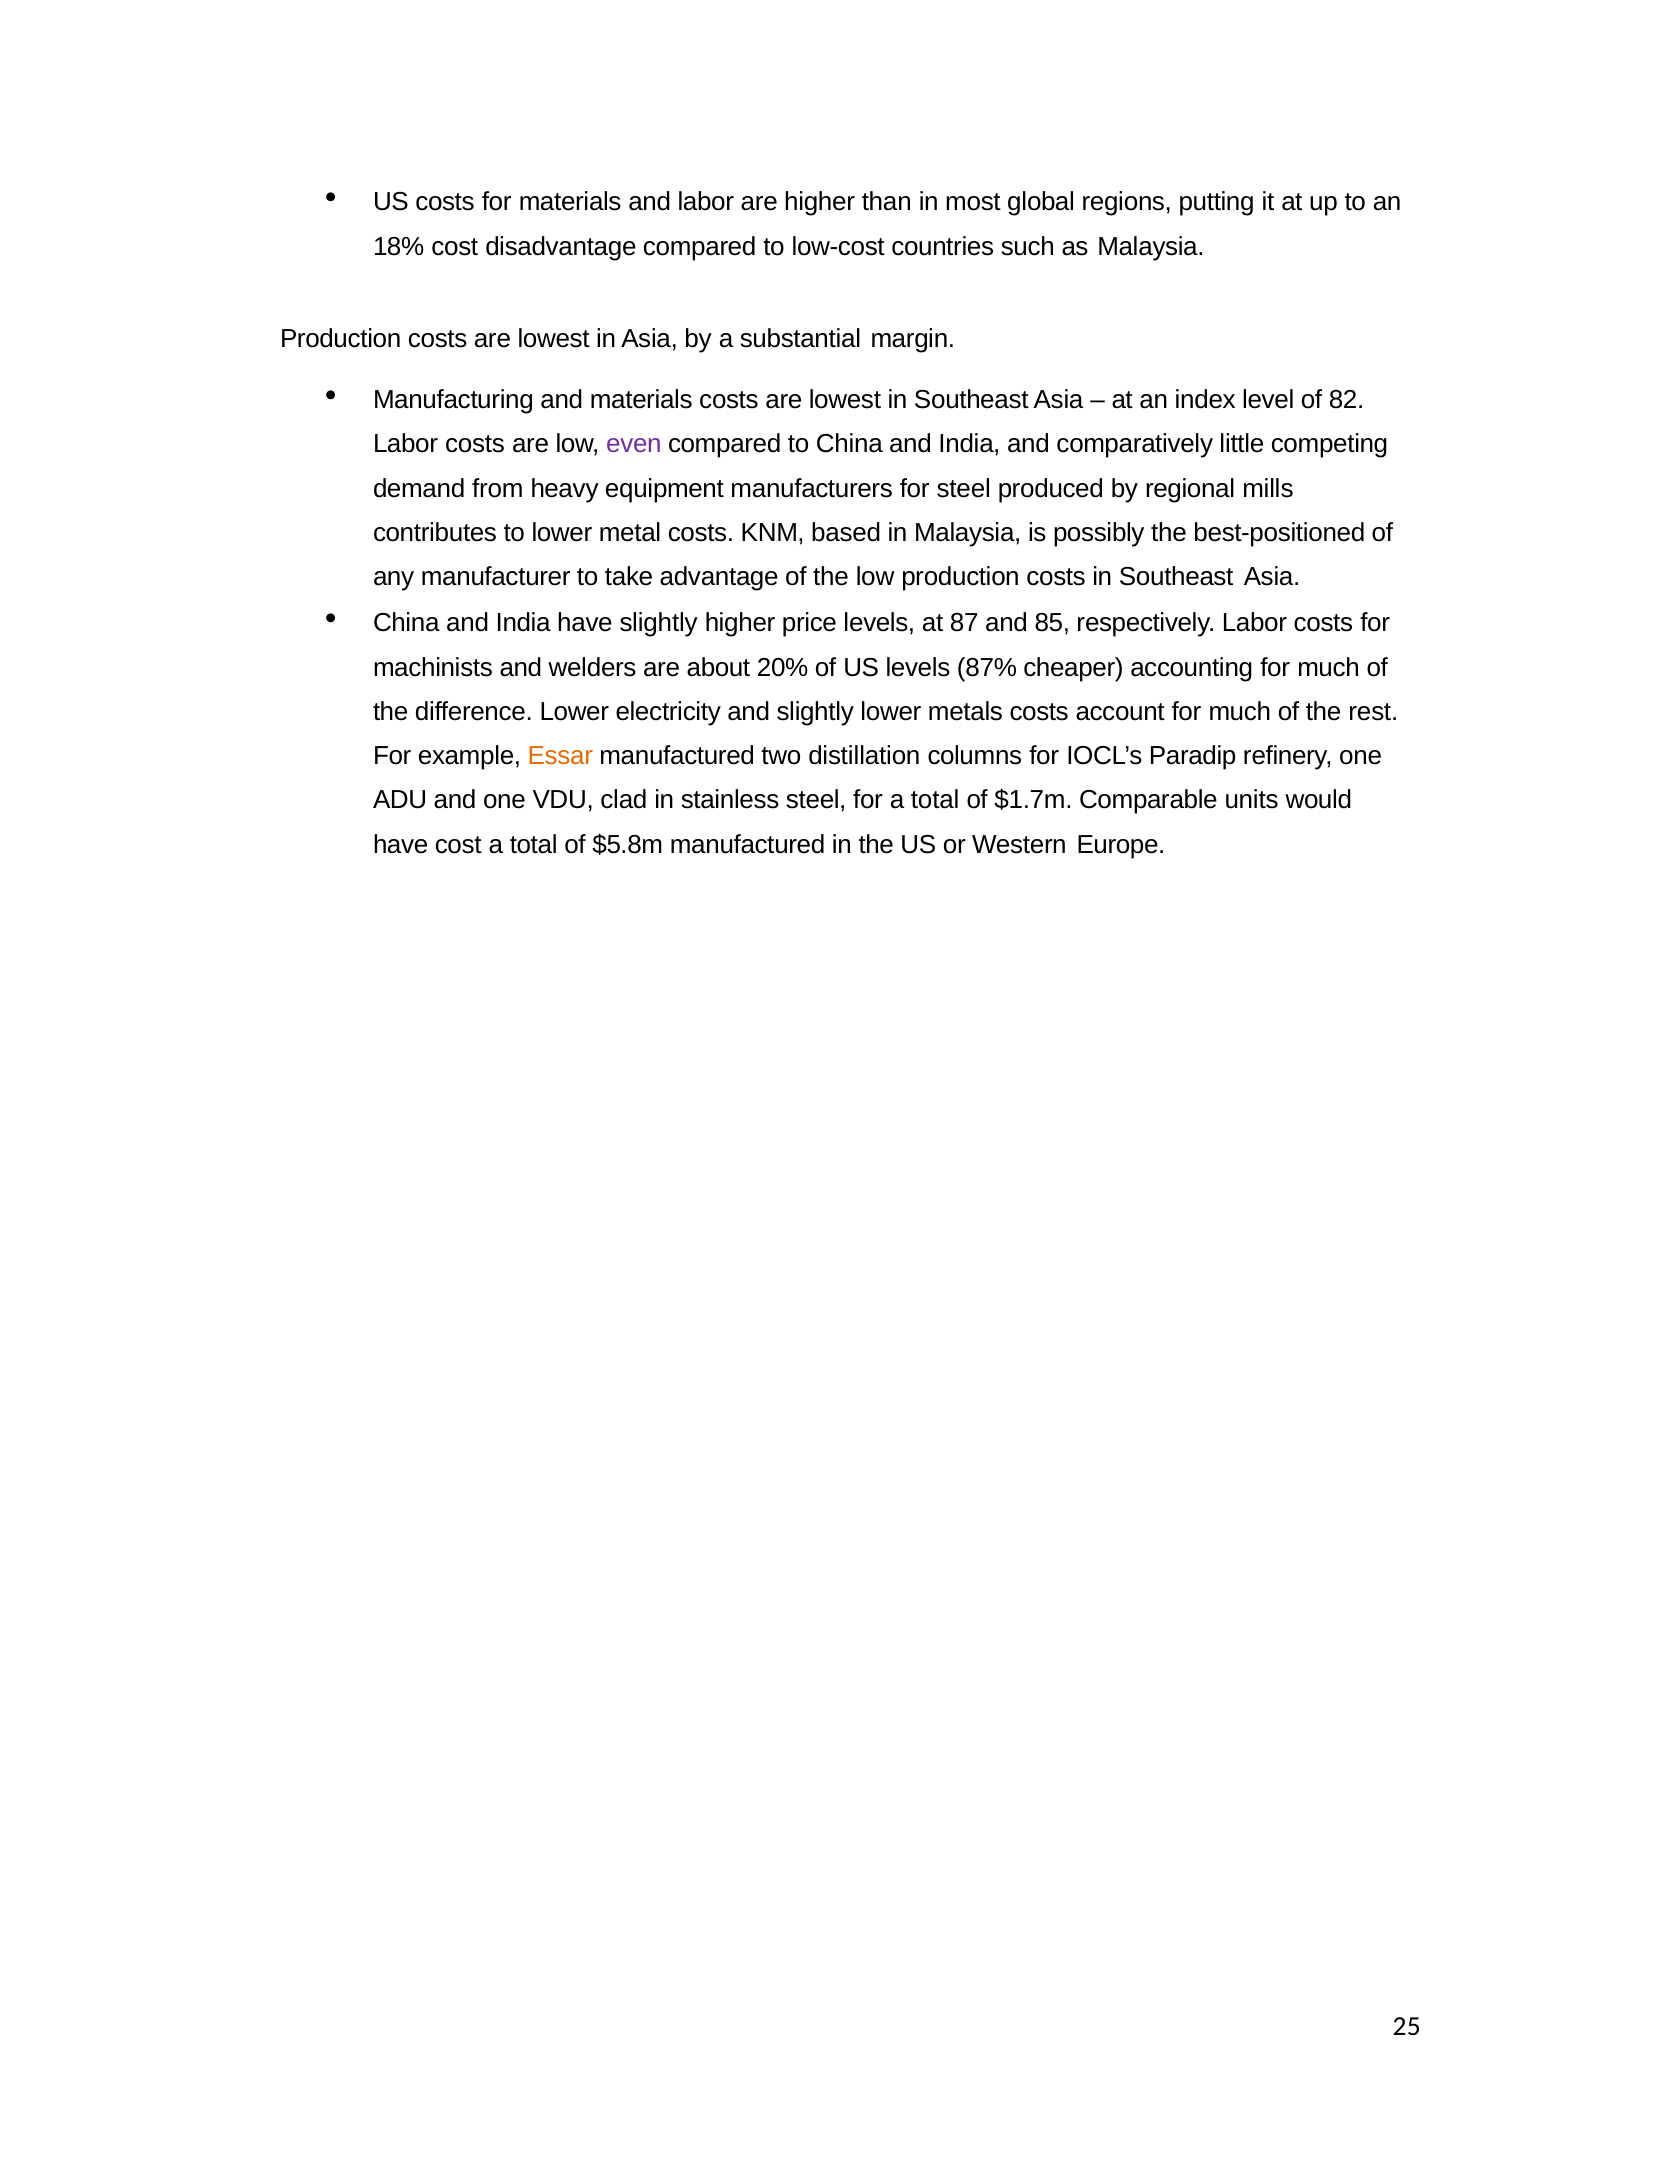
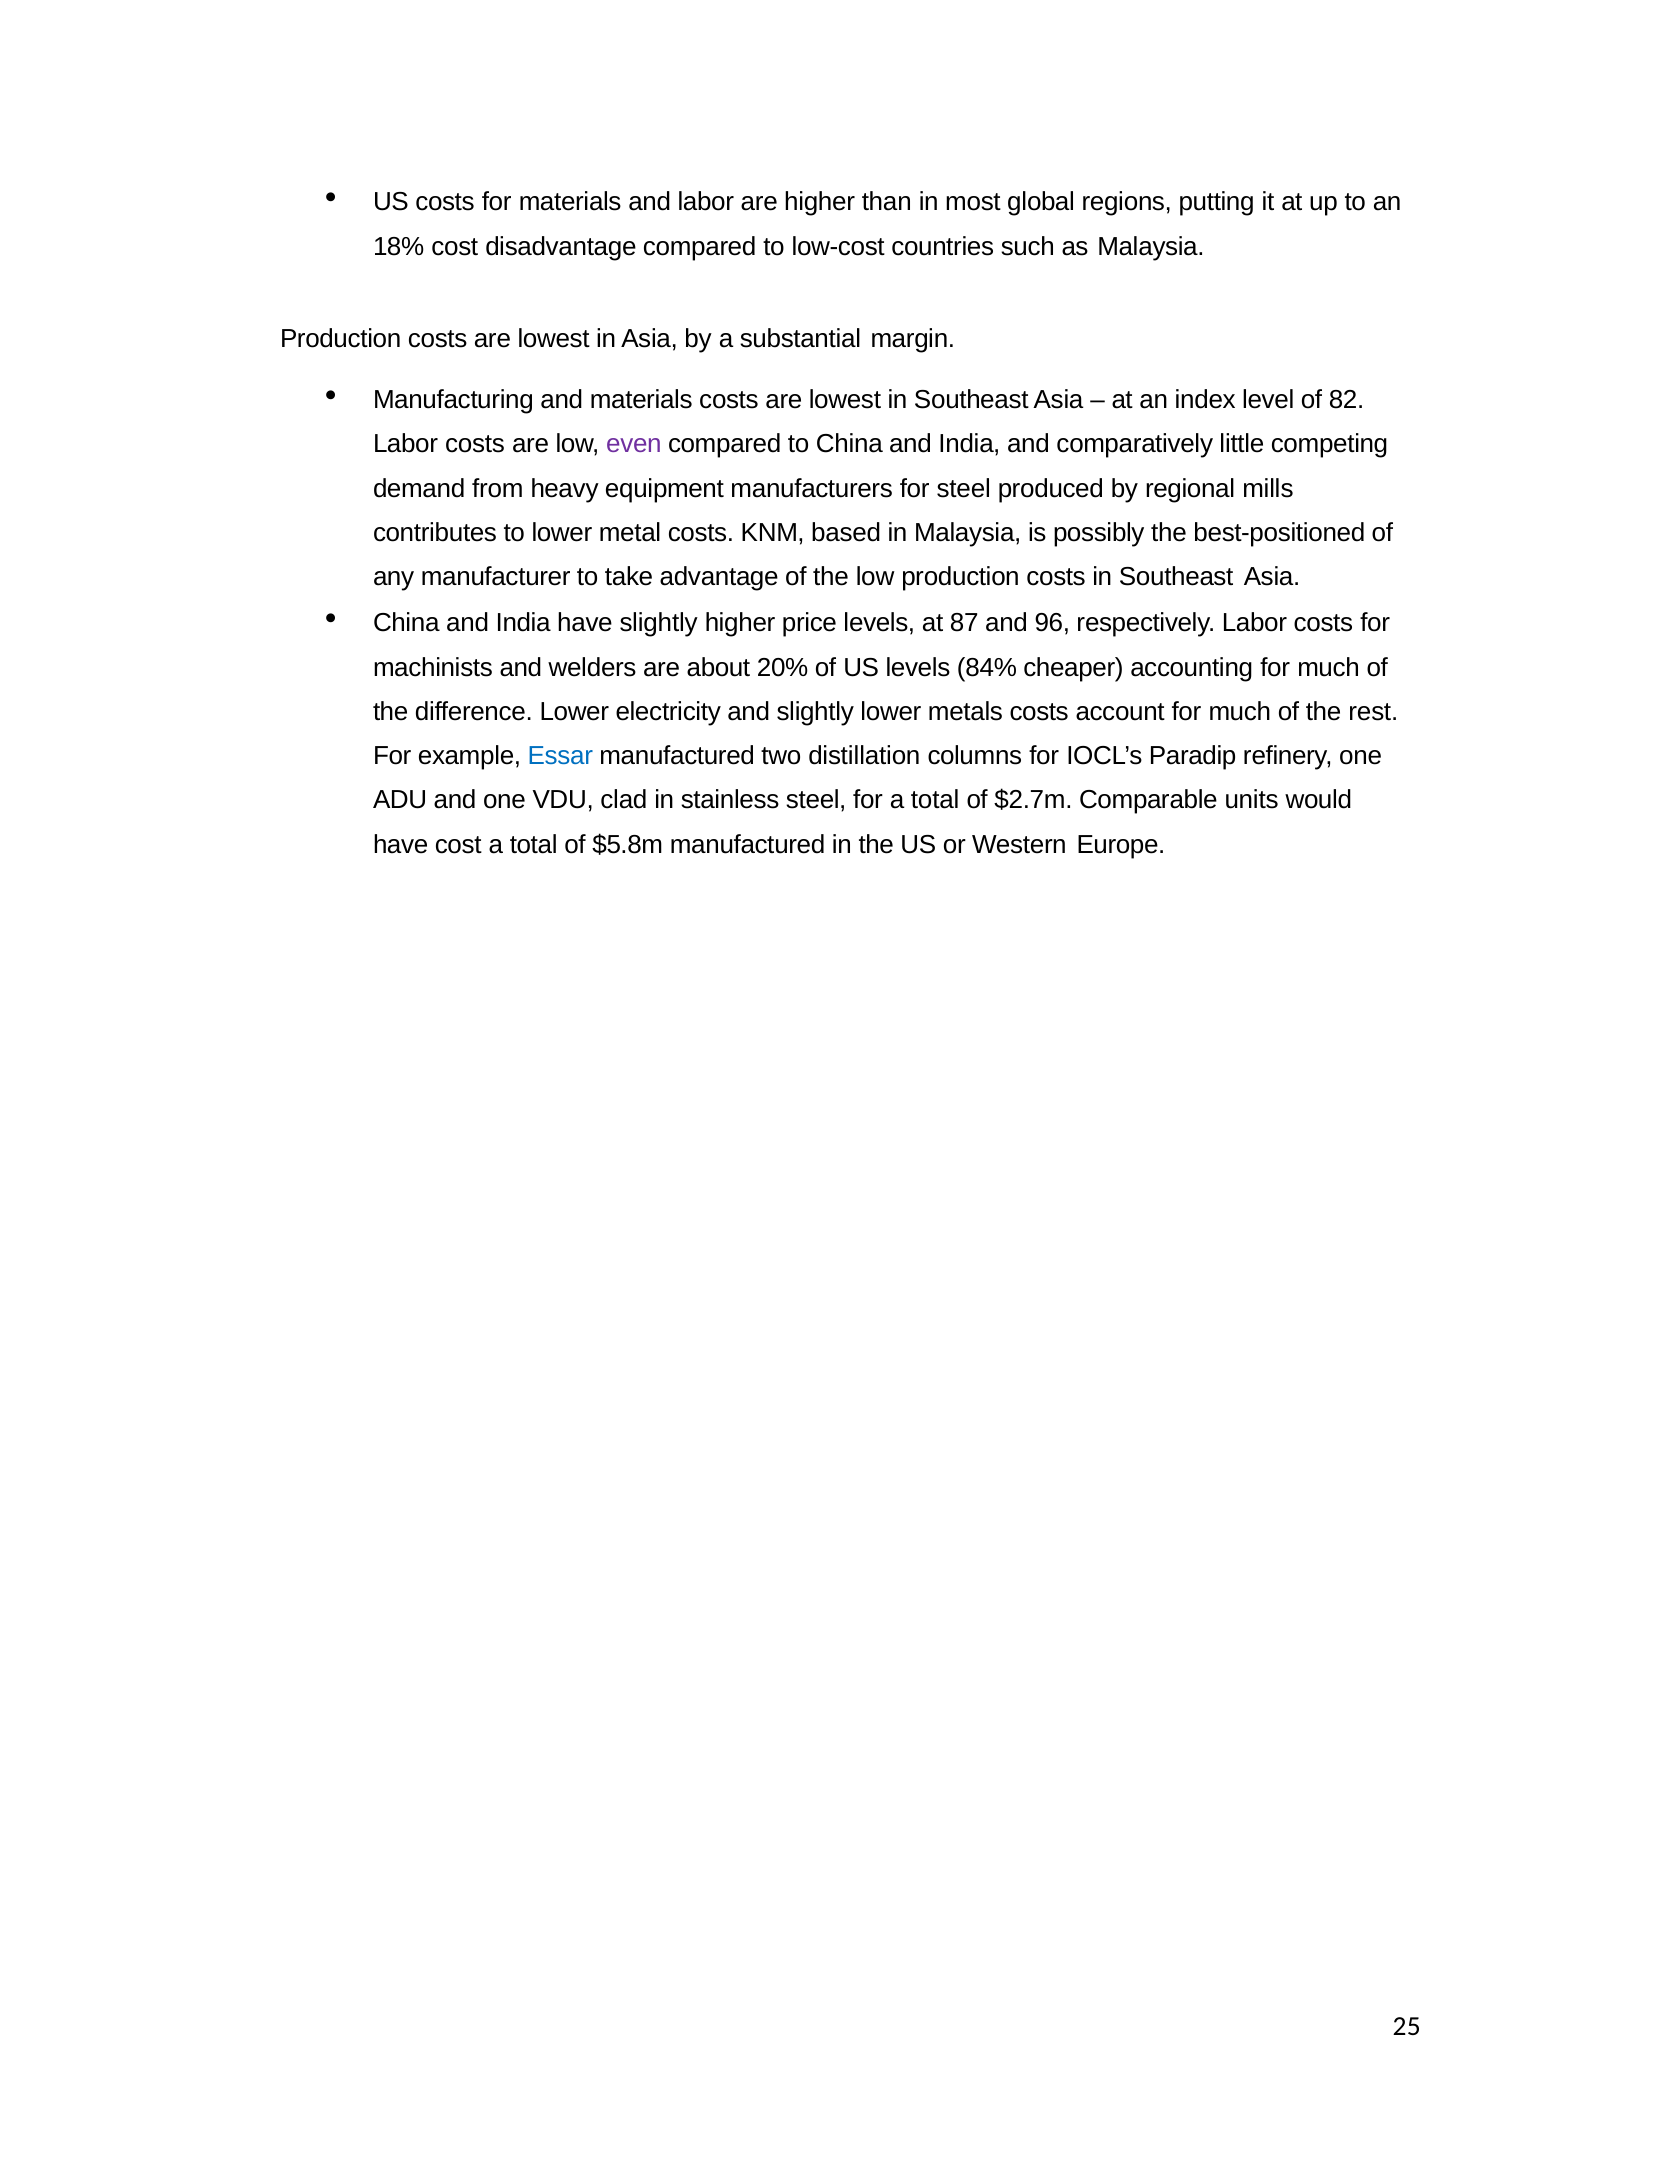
85: 85 -> 96
87%: 87% -> 84%
Essar colour: orange -> blue
$1.7m: $1.7m -> $2.7m
